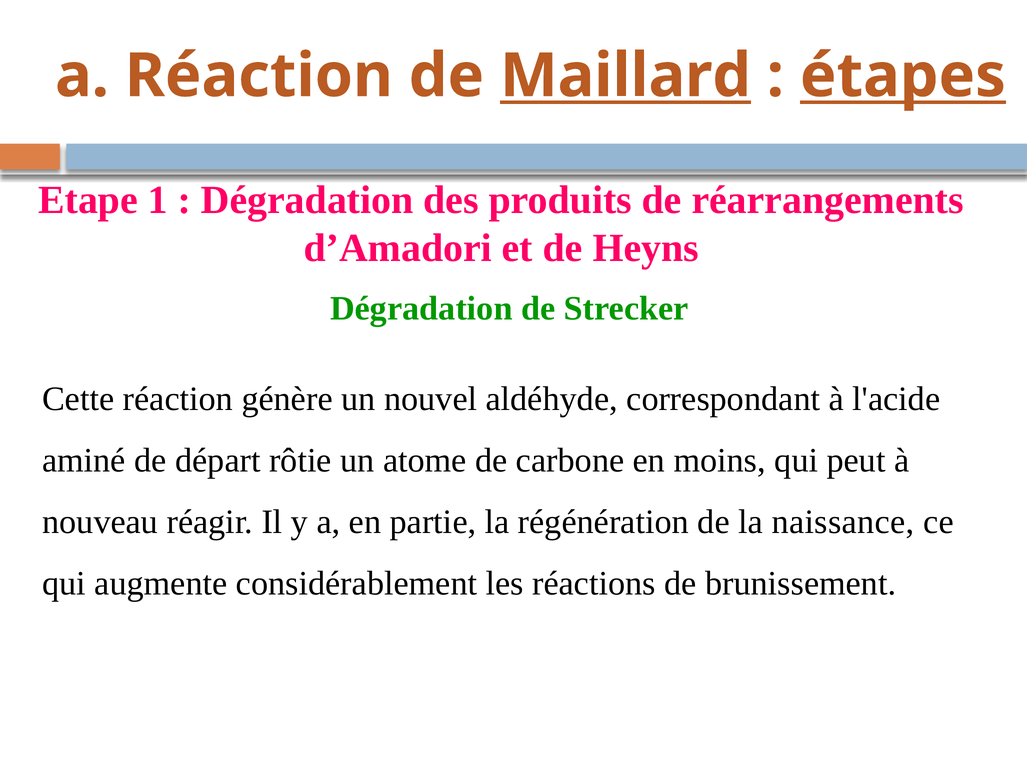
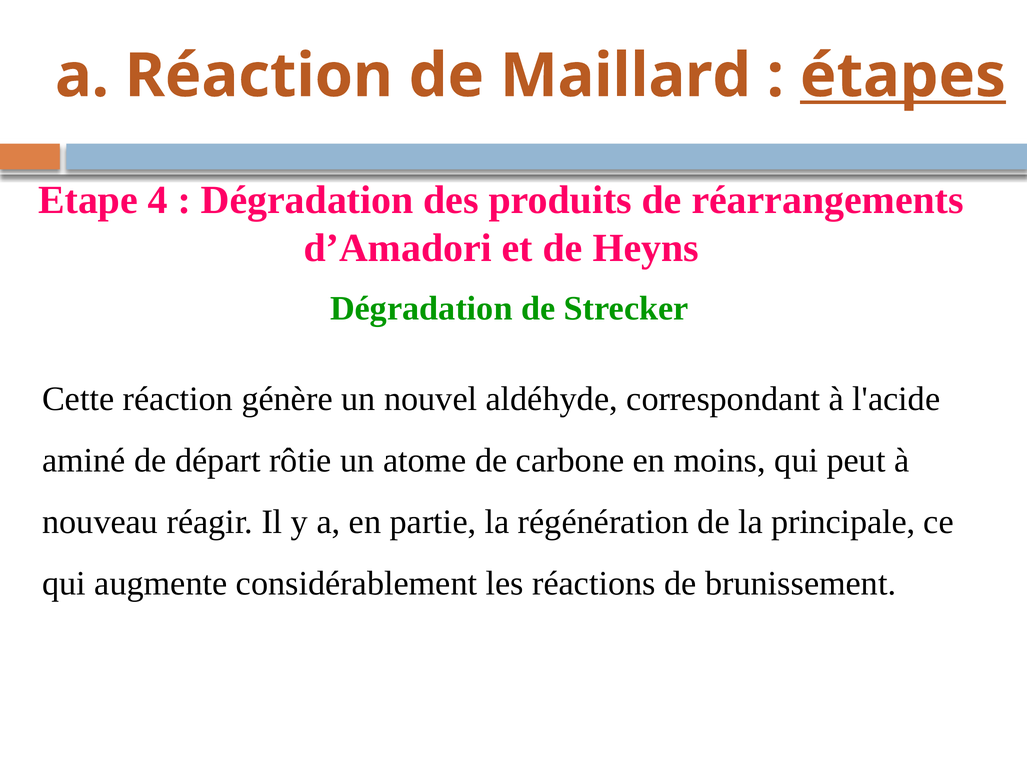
Maillard underline: present -> none
1: 1 -> 4
naissance: naissance -> principale
